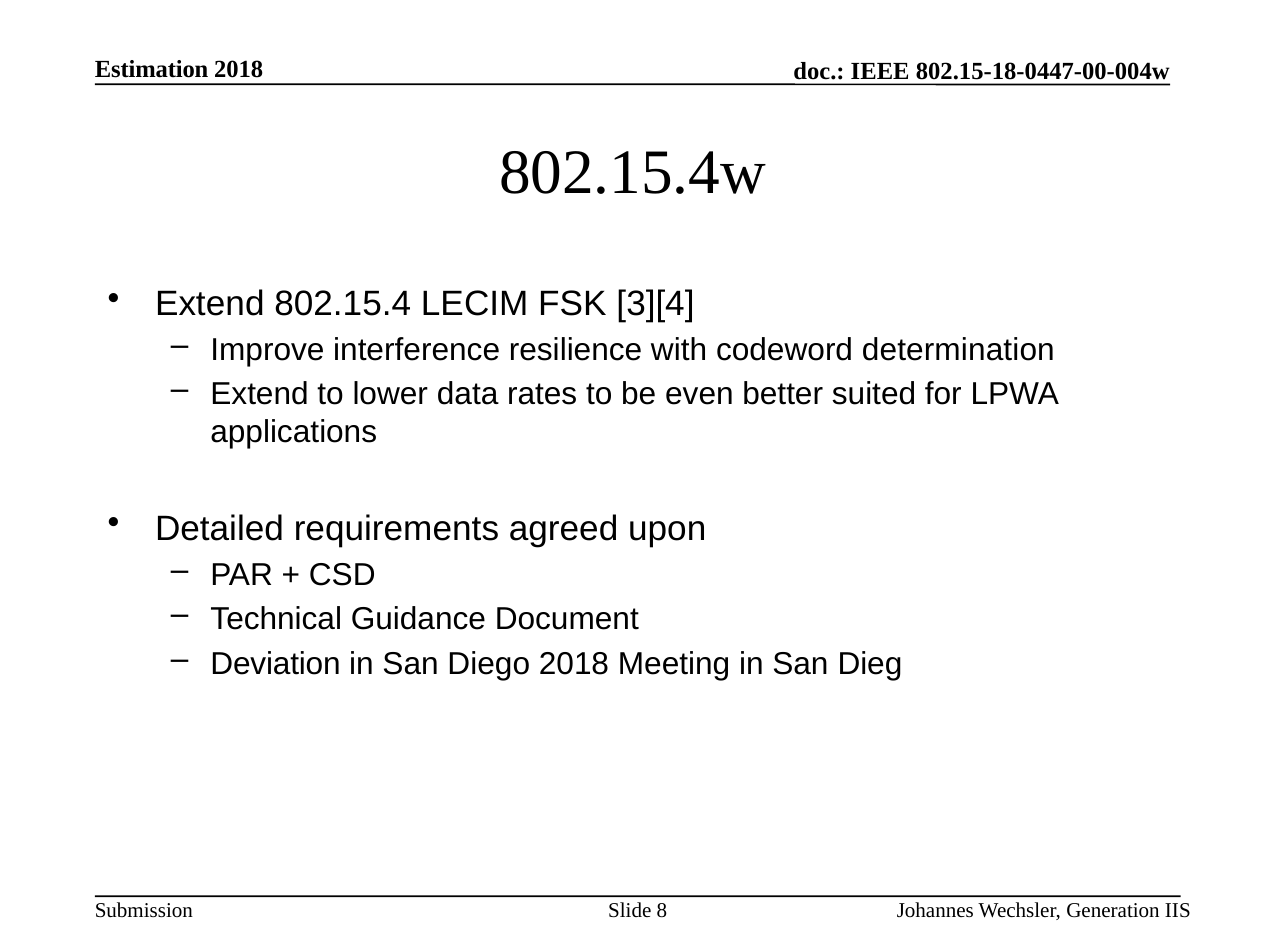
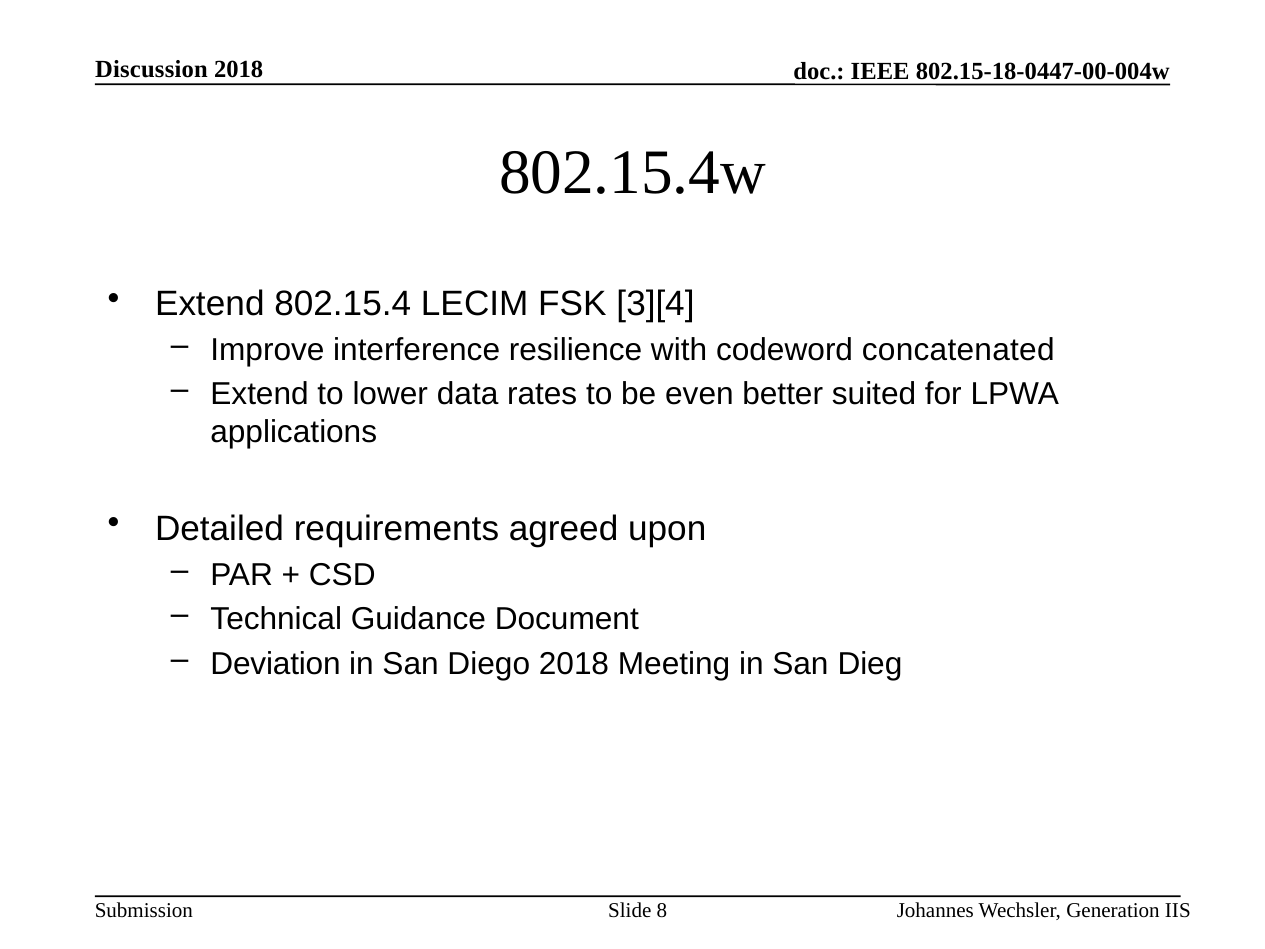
Estimation: Estimation -> Discussion
determination: determination -> concatenated
